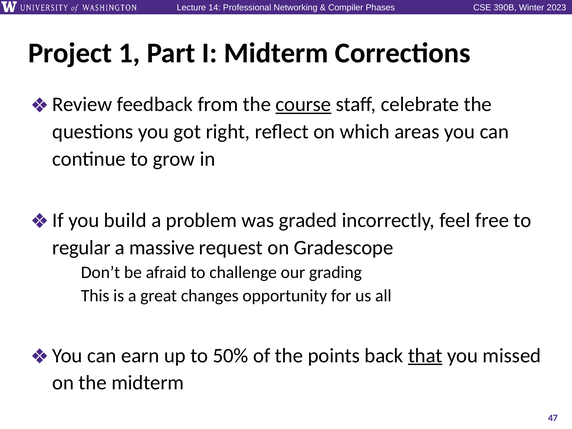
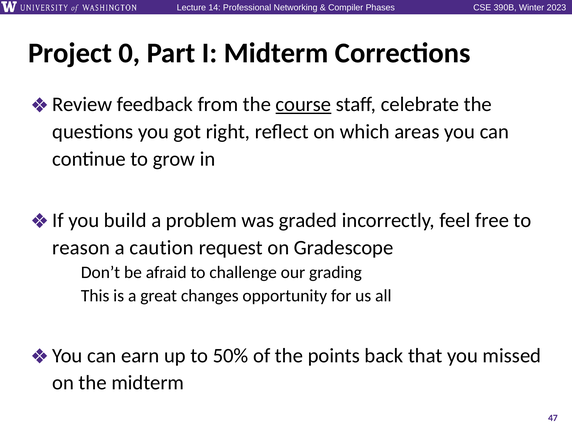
1: 1 -> 0
regular: regular -> reason
massive: massive -> caution
that underline: present -> none
